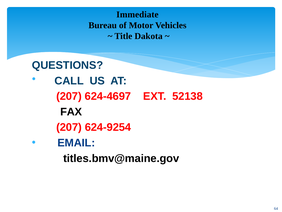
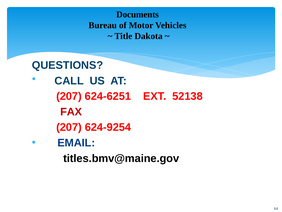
Immediate: Immediate -> Documents
624-4697: 624-4697 -> 624-6251
FAX colour: black -> red
